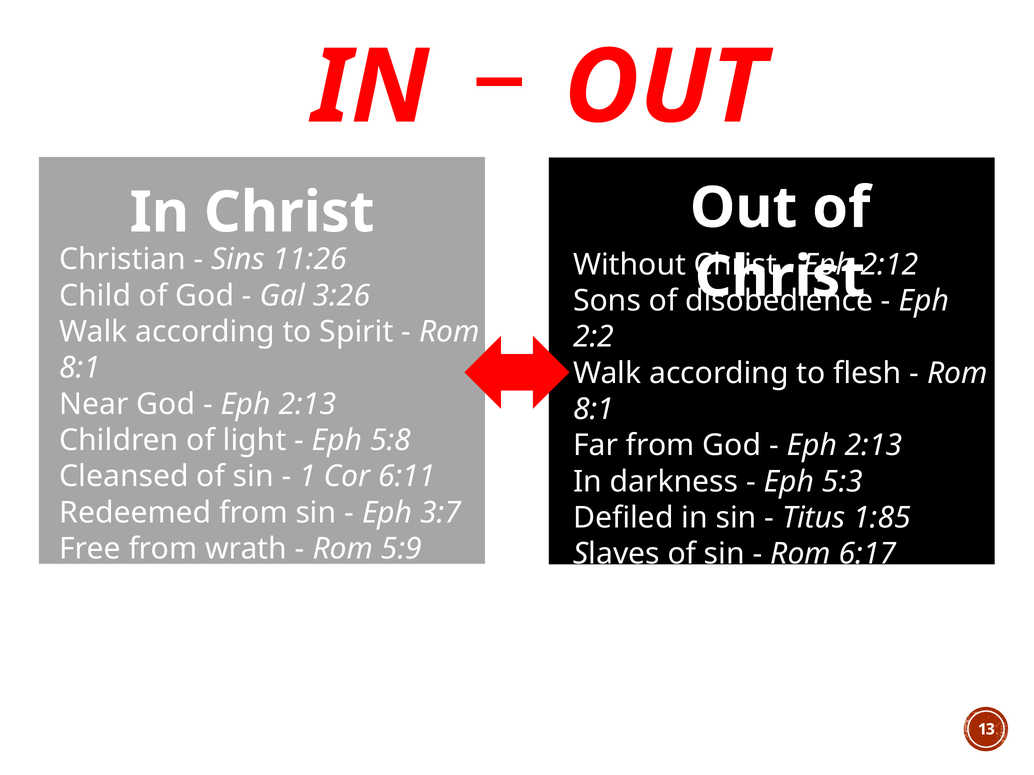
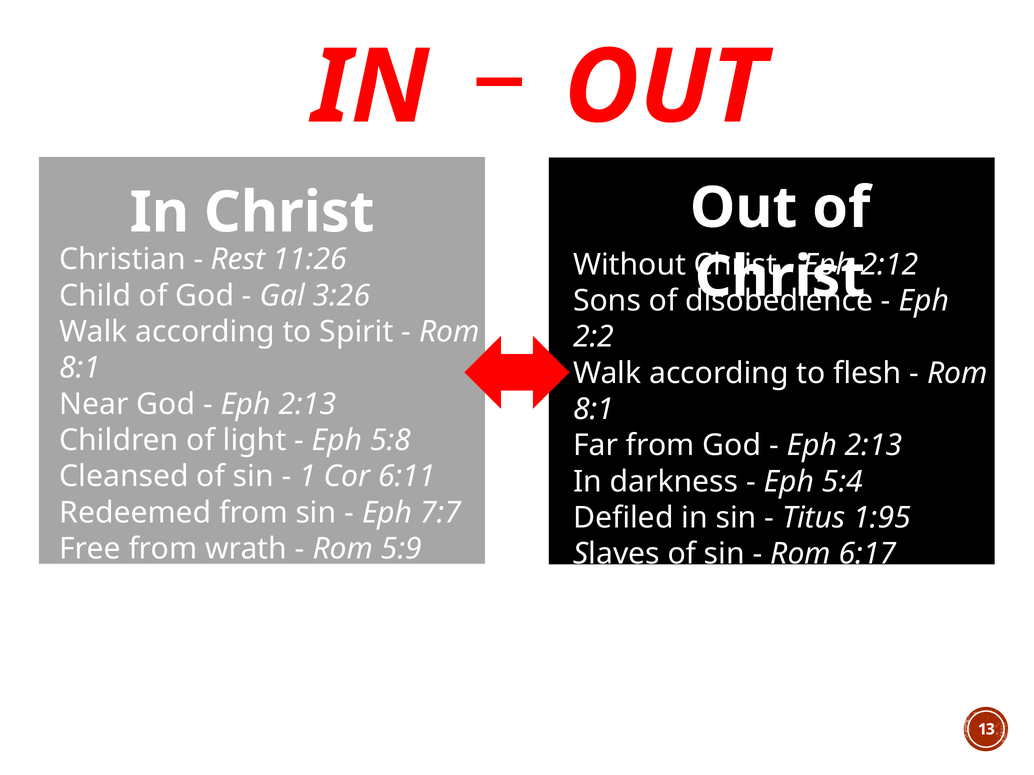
Sins: Sins -> Rest
5:3: 5:3 -> 5:4
3:7: 3:7 -> 7:7
1:85: 1:85 -> 1:95
